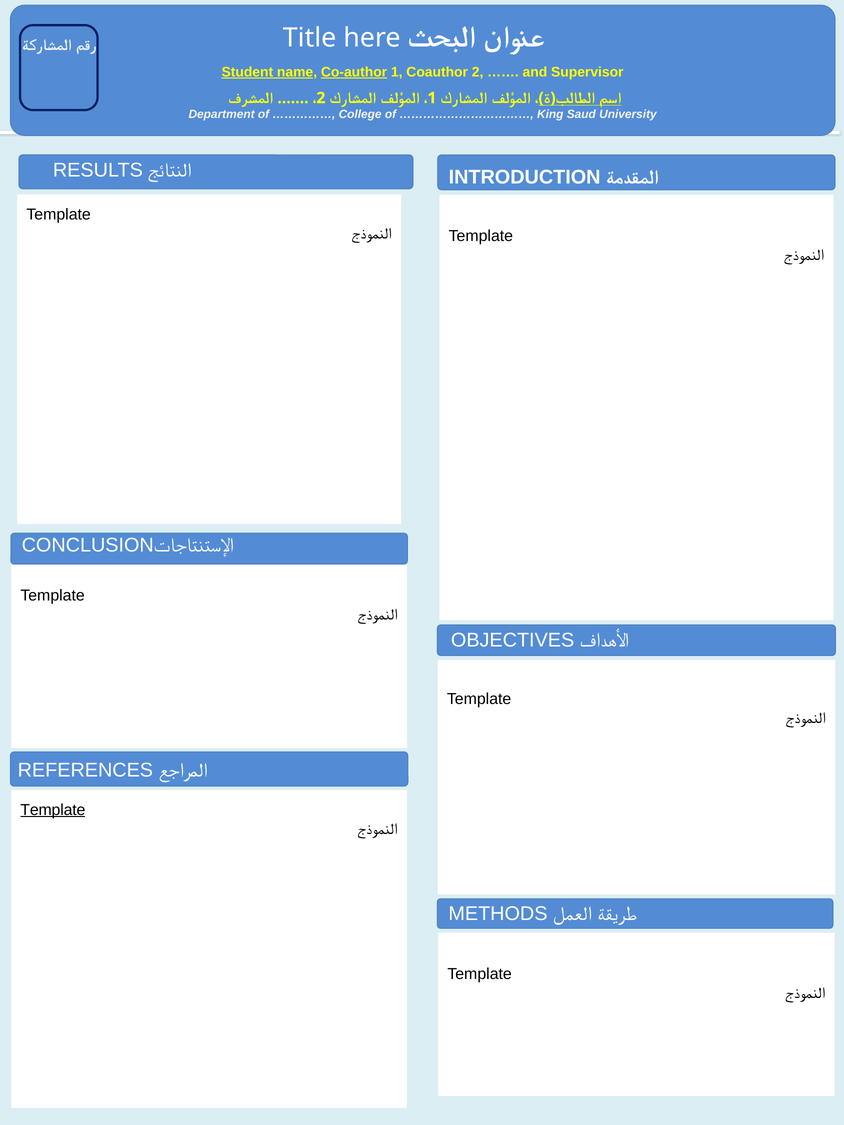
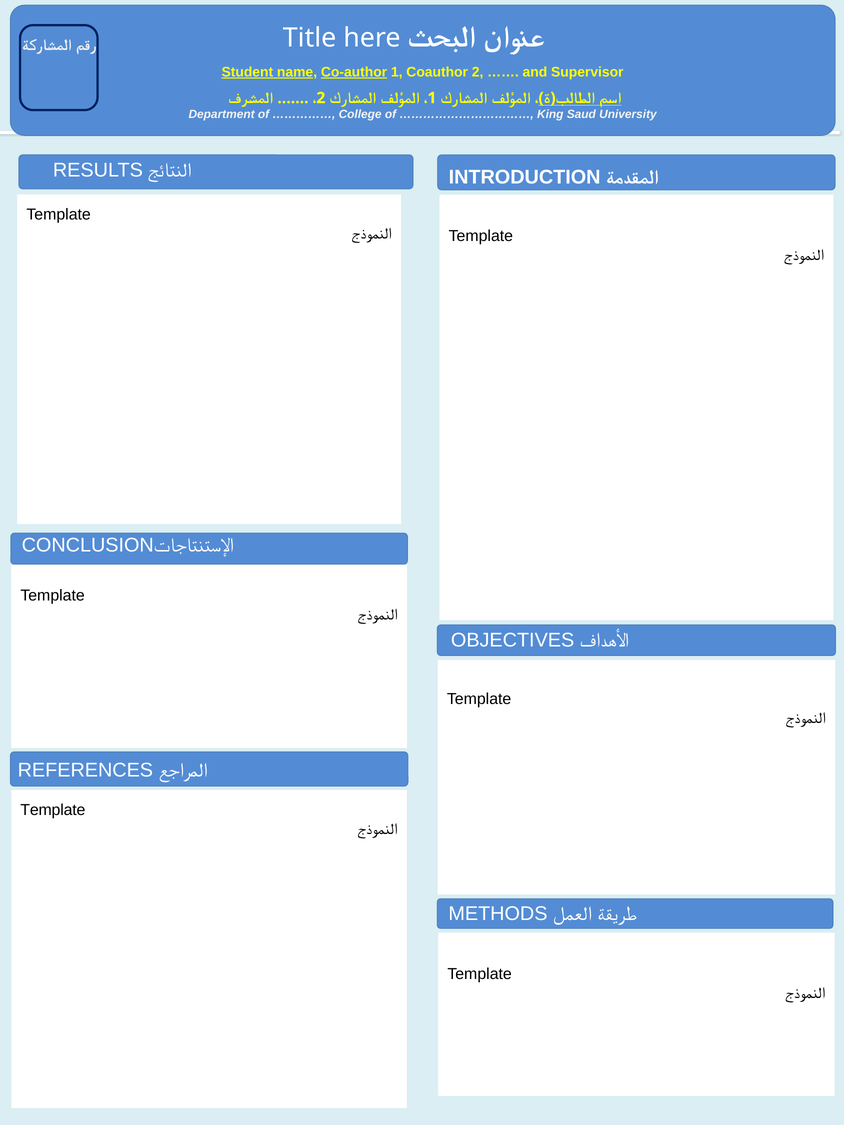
Template at (53, 810) underline: present -> none
